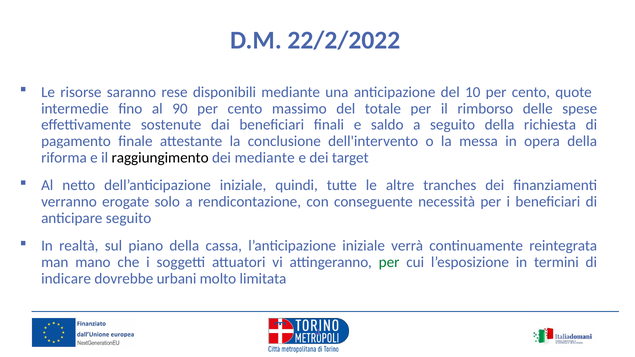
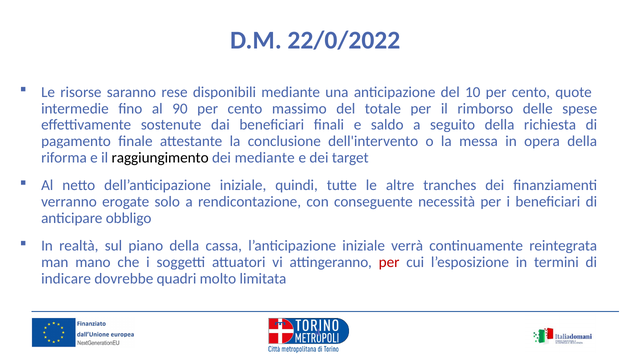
22/2/2022: 22/2/2022 -> 22/0/2022
anticipare seguito: seguito -> obbligo
per at (389, 263) colour: green -> red
urbani: urbani -> quadri
